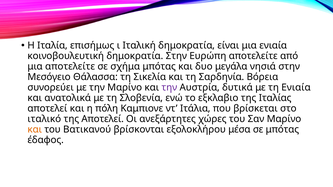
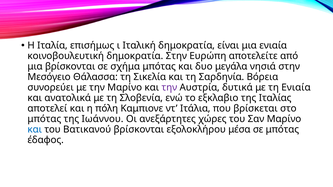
μια αποτελείτε: αποτελείτε -> βρίσκονται
ιταλικό at (44, 119): ιταλικό -> μπότας
της Αποτελεί: Αποτελεί -> Ιωάννου
και at (35, 130) colour: orange -> blue
